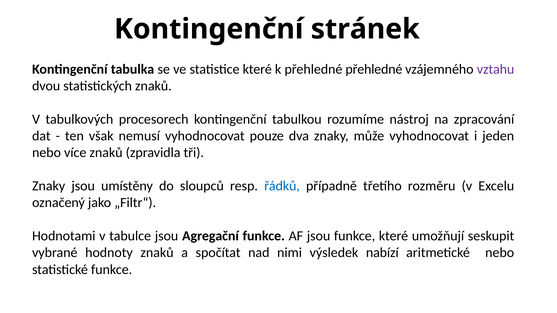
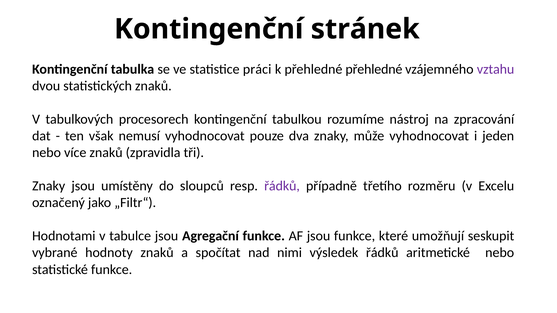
statistice které: které -> práci
řádků at (282, 186) colour: blue -> purple
výsledek nabízí: nabízí -> řádků
